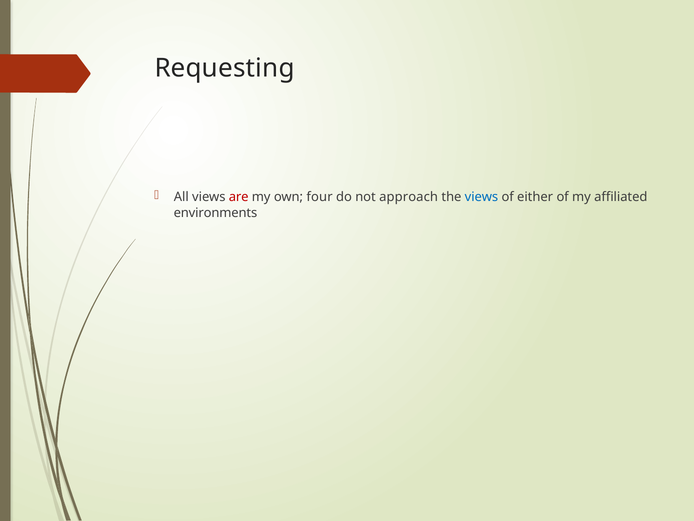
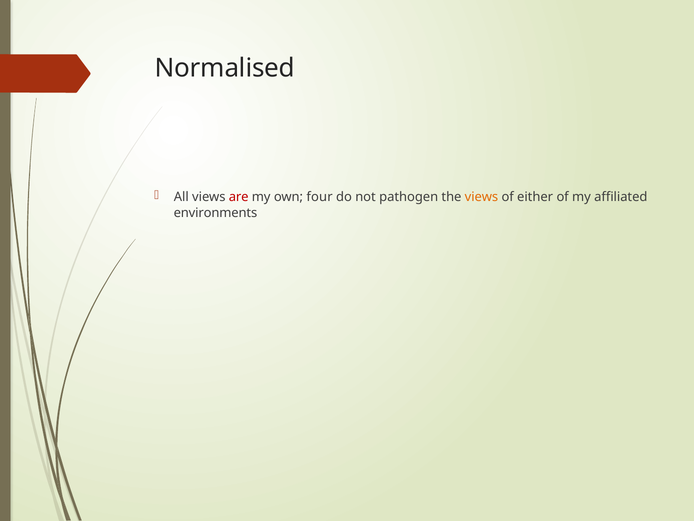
Requesting: Requesting -> Normalised
approach: approach -> pathogen
views at (481, 197) colour: blue -> orange
